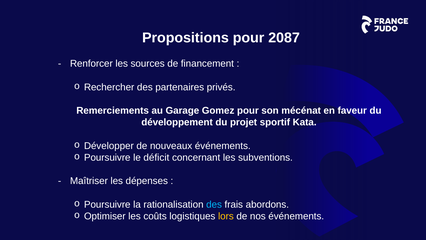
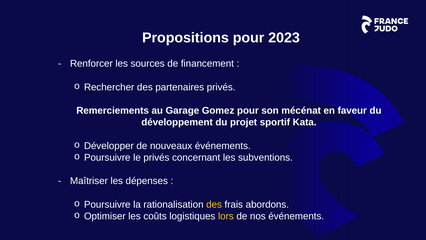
2087: 2087 -> 2023
le déficit: déficit -> privés
des at (214, 204) colour: light blue -> yellow
